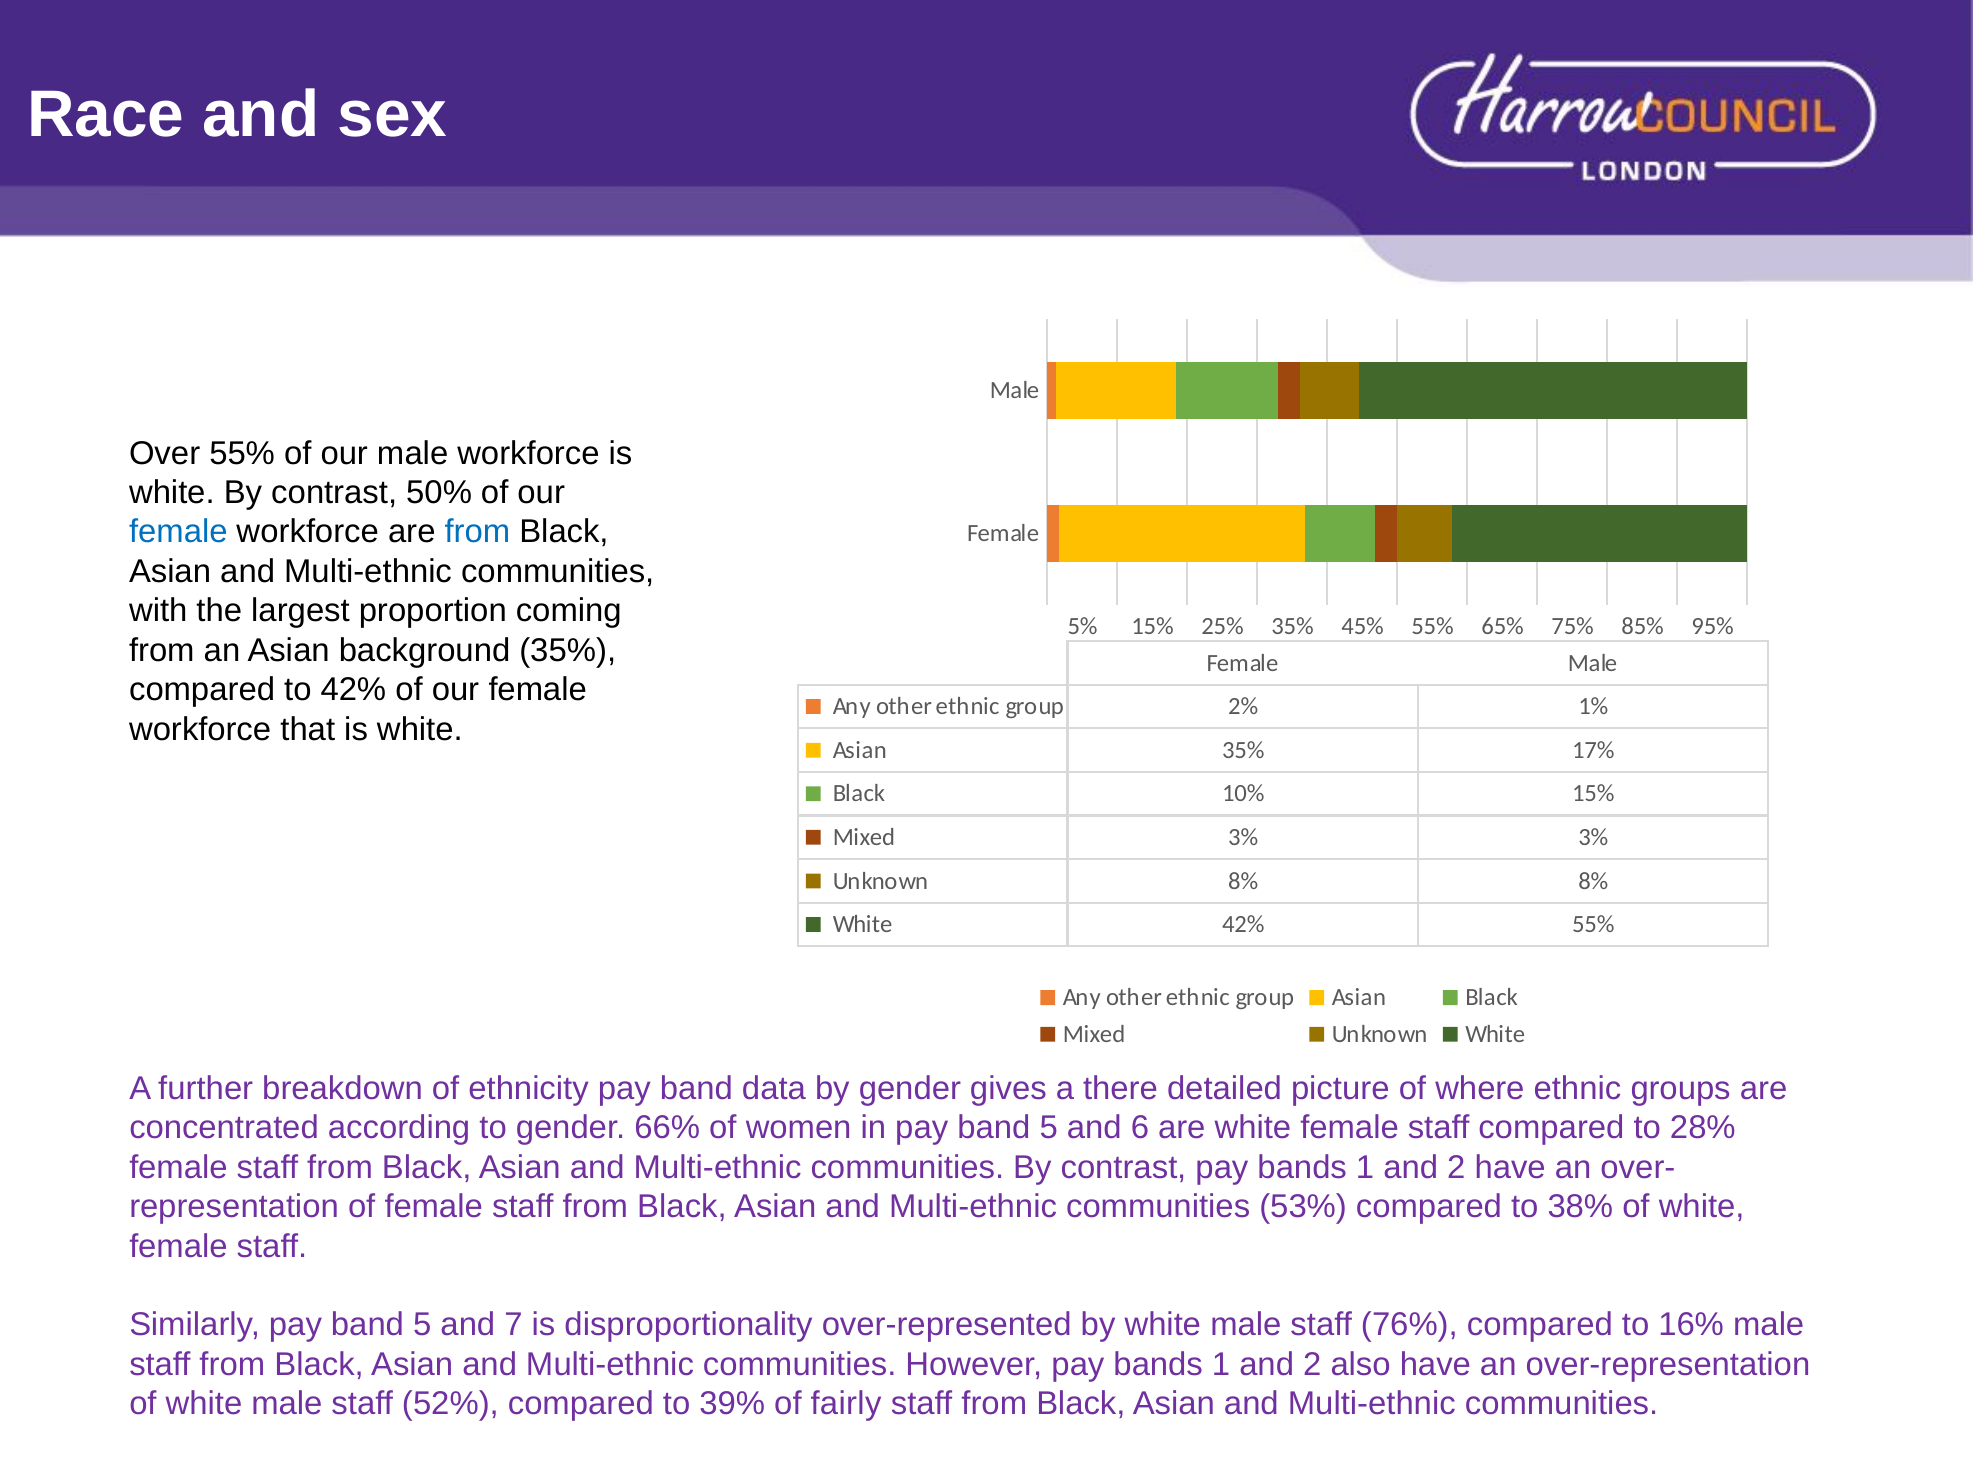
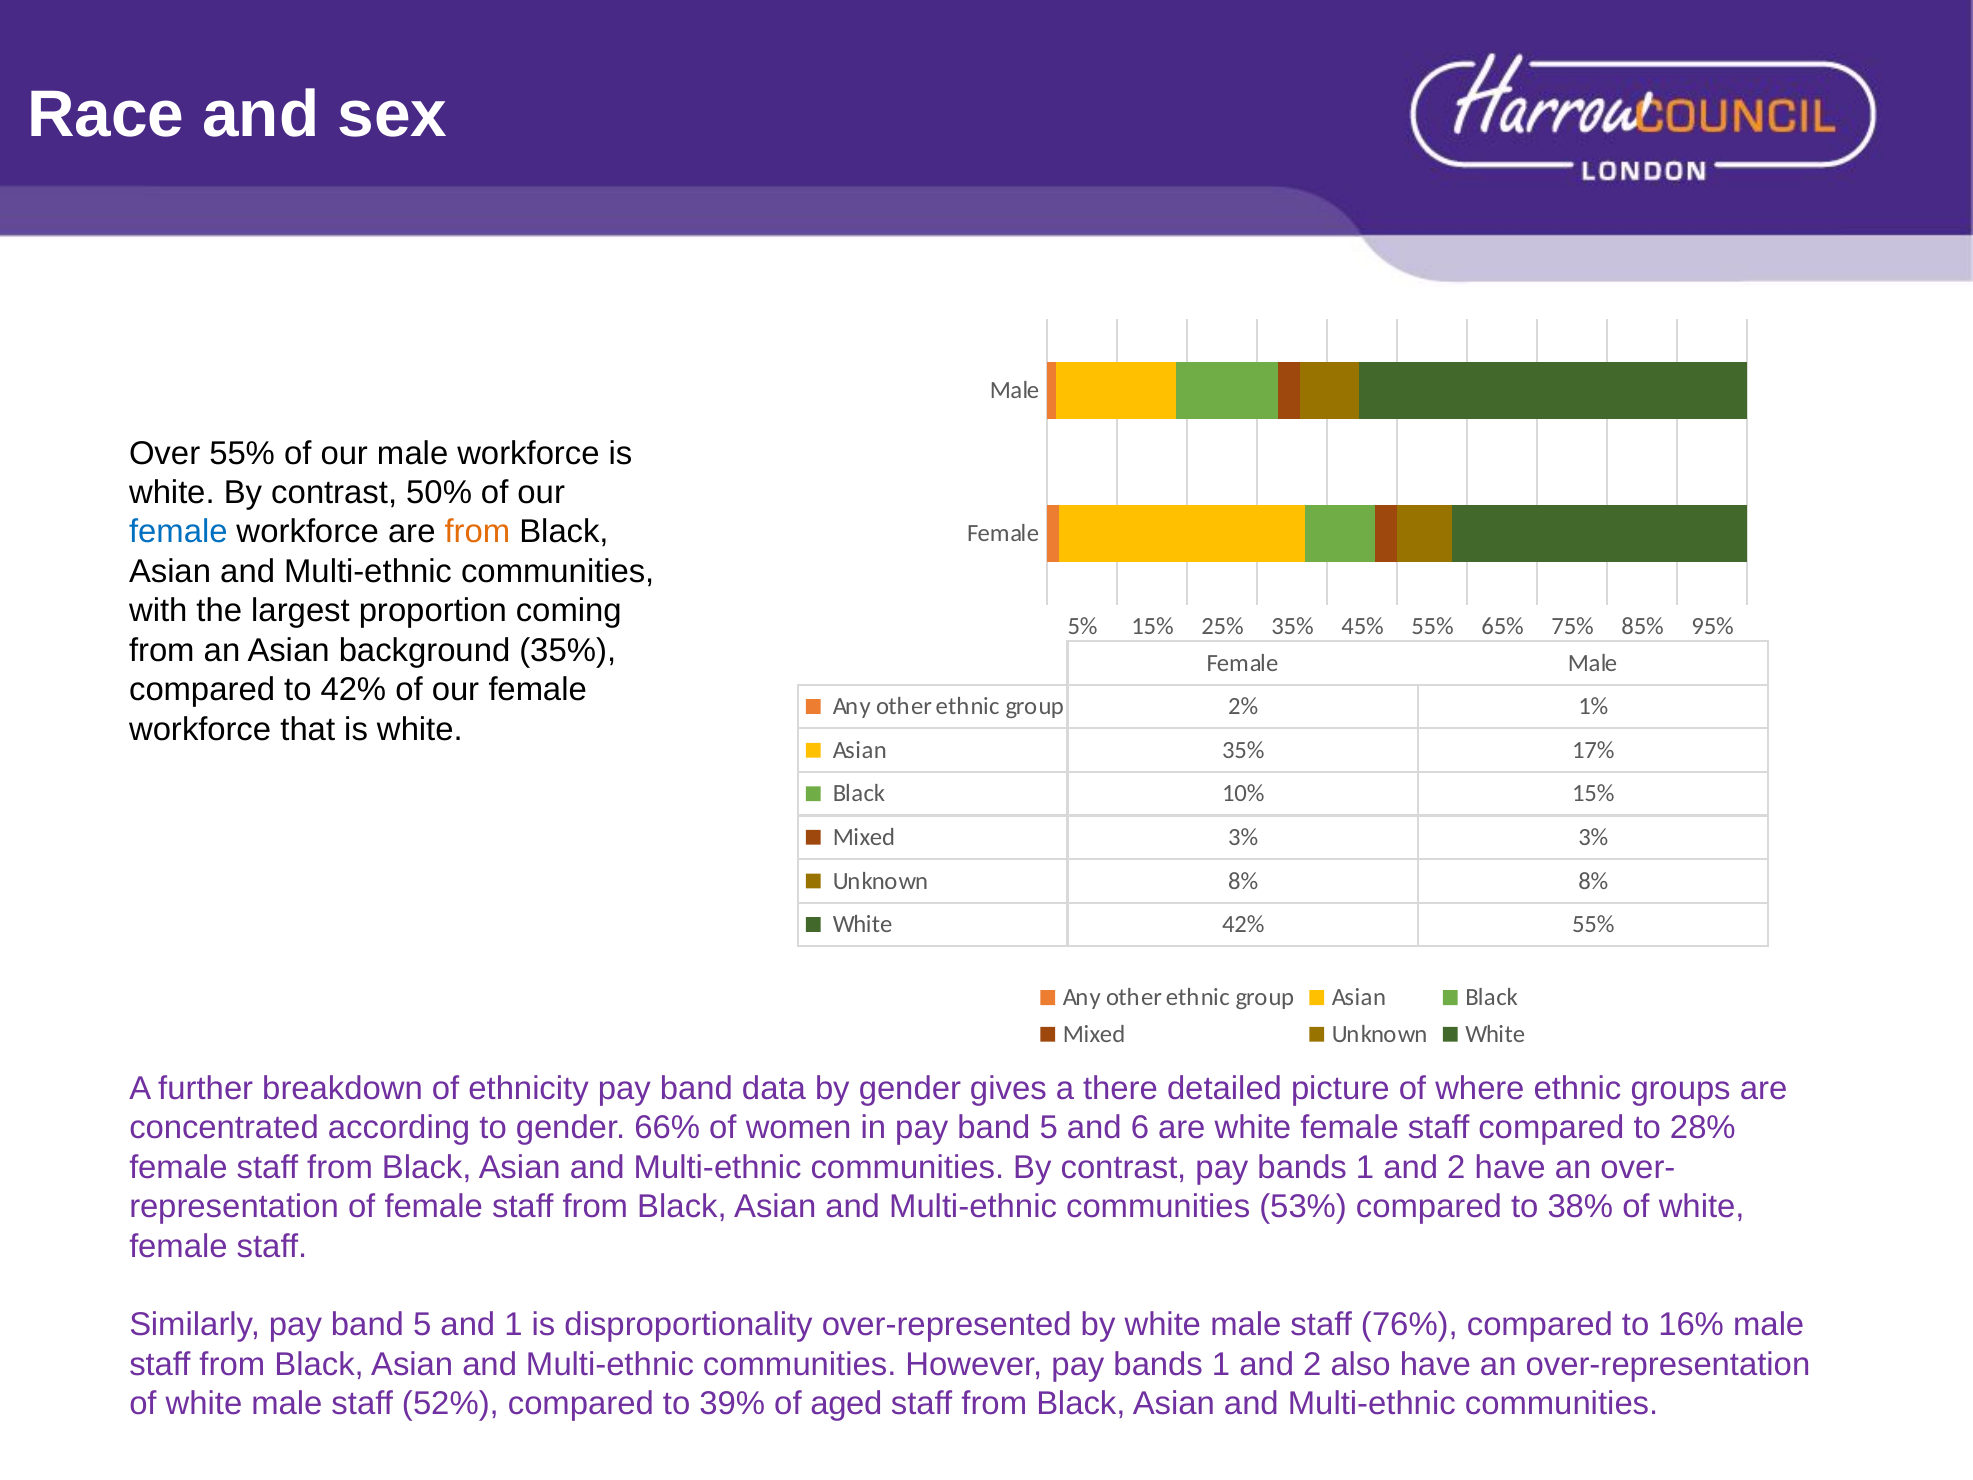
from at (477, 532) colour: blue -> orange
and 7: 7 -> 1
fairly: fairly -> aged
